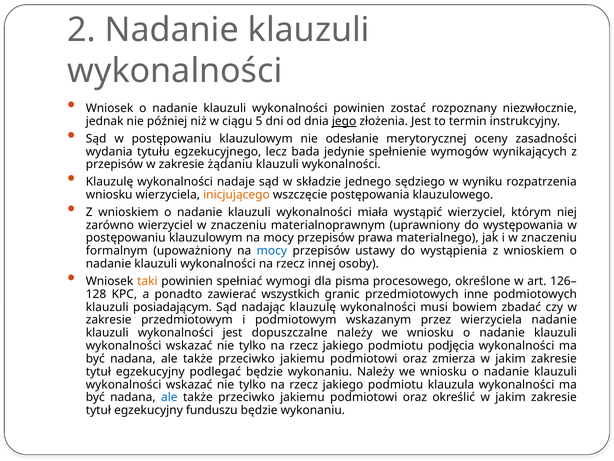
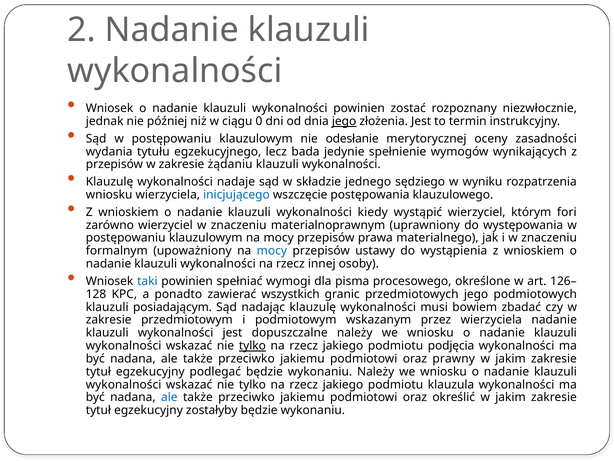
5: 5 -> 0
inicjującego colour: orange -> blue
miała: miała -> kiedy
niej: niej -> fori
taki colour: orange -> blue
przedmiotowych inne: inne -> jego
tylko at (252, 345) underline: none -> present
zmierza: zmierza -> prawny
funduszu: funduszu -> zostałyby
